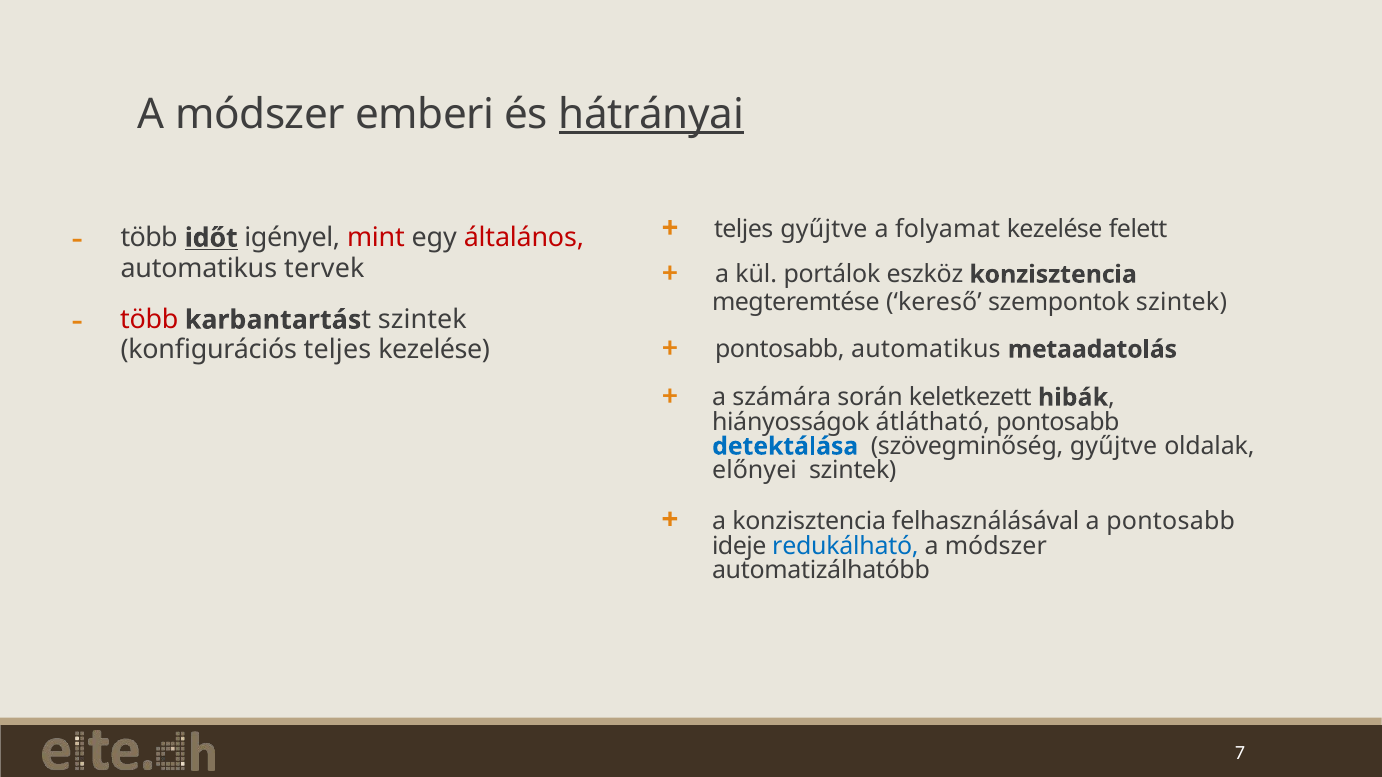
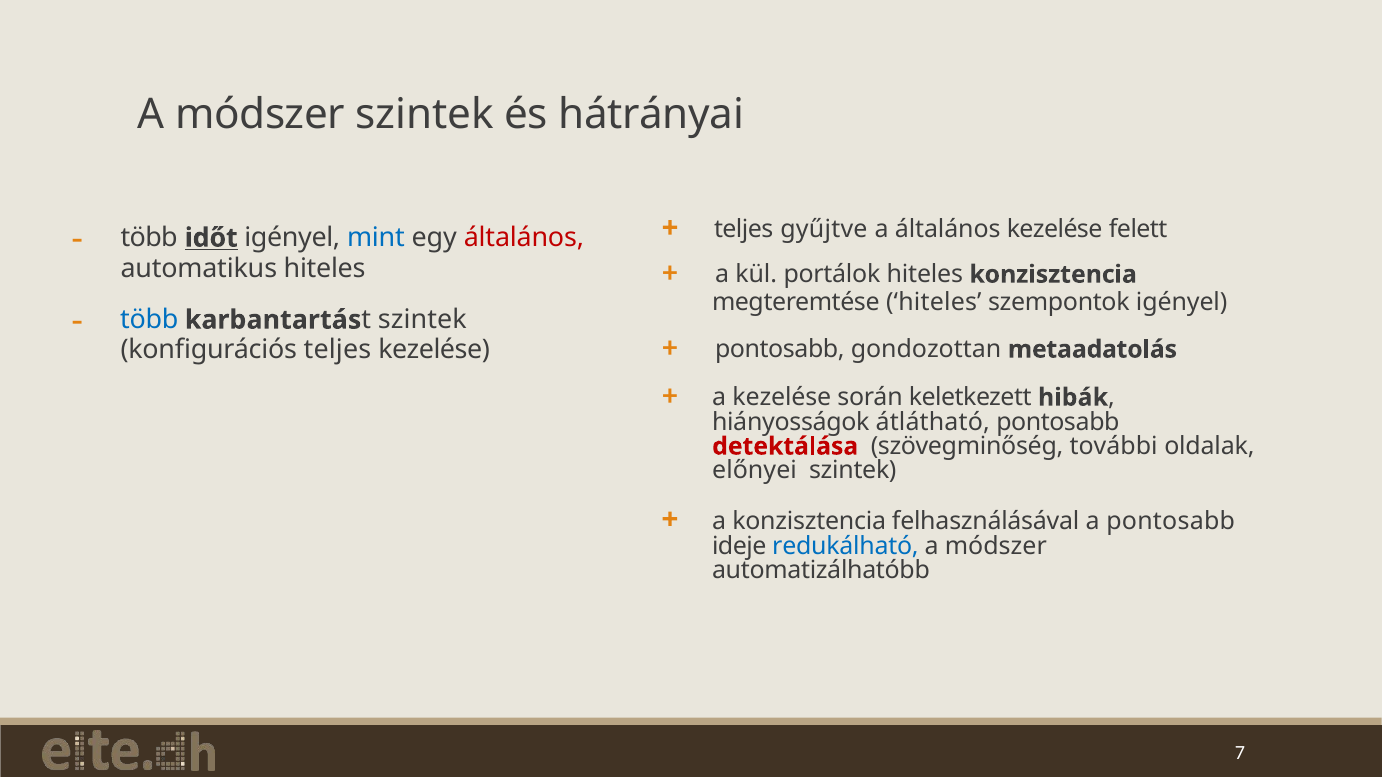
módszer emberi: emberi -> szintek
hátrányai underline: present -> none
a folyamat: folyamat -> általános
mint colour: red -> blue
portálok eszköz: eszköz -> hiteles
automatikus tervek: tervek -> hiteles
megteremtése kereső: kereső -> hiteles
szempontok szintek: szintek -> igényel
több at (149, 320) colour: red -> blue
pontosabb automatikus: automatikus -> gondozottan
a számára: számára -> kezelése
detektálása colour: blue -> red
szövegminőség gyűjtve: gyűjtve -> további
